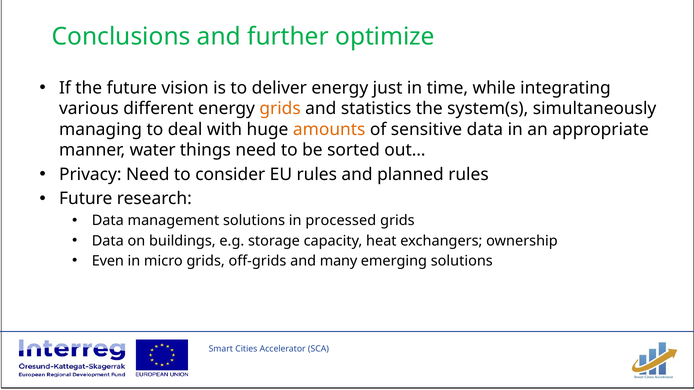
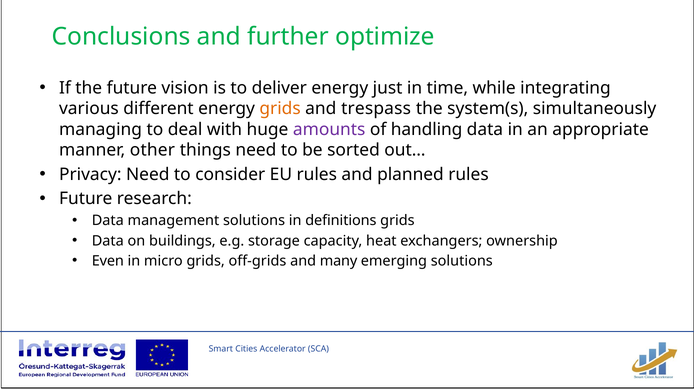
statistics: statistics -> trespass
amounts colour: orange -> purple
sensitive: sensitive -> handling
water: water -> other
processed: processed -> definitions
